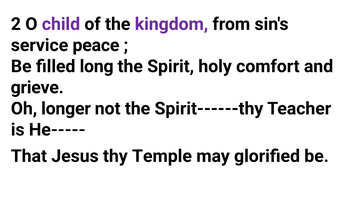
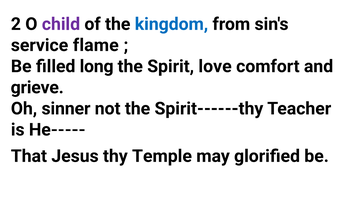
kingdom colour: purple -> blue
peace: peace -> flame
holy: holy -> love
longer: longer -> sinner
